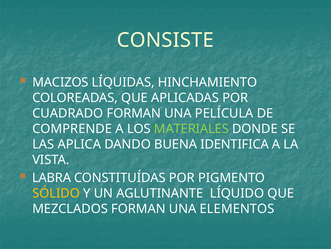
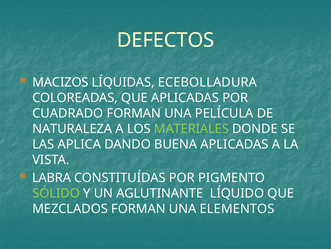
CONSISTE: CONSISTE -> DEFECTOS
HINCHAMIENTO: HINCHAMIENTO -> ECEBOLLADURA
COMPRENDE: COMPRENDE -> NATURALEZA
BUENA IDENTIFICA: IDENTIFICA -> APLICADAS
SÓLIDO colour: yellow -> light green
